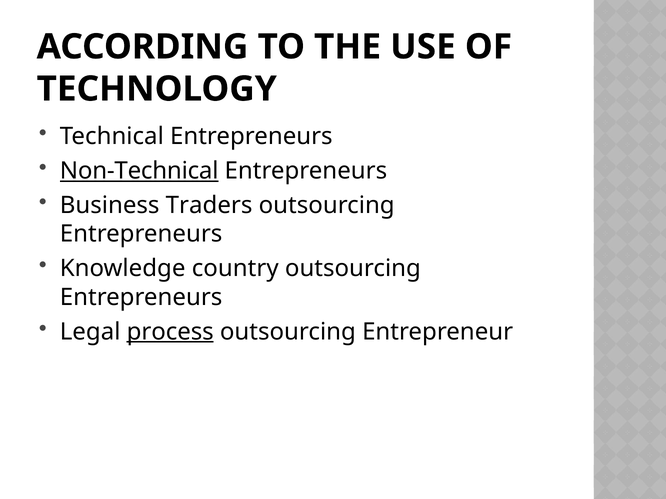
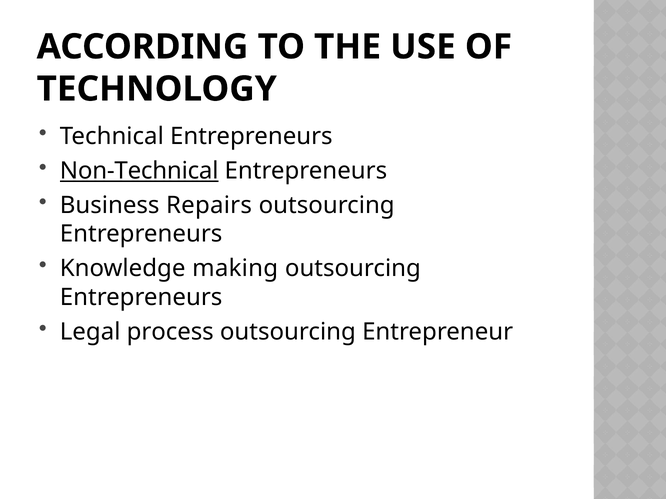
Traders: Traders -> Repairs
country: country -> making
process underline: present -> none
